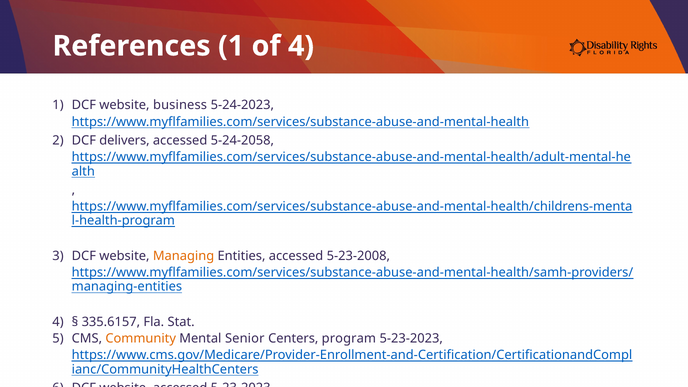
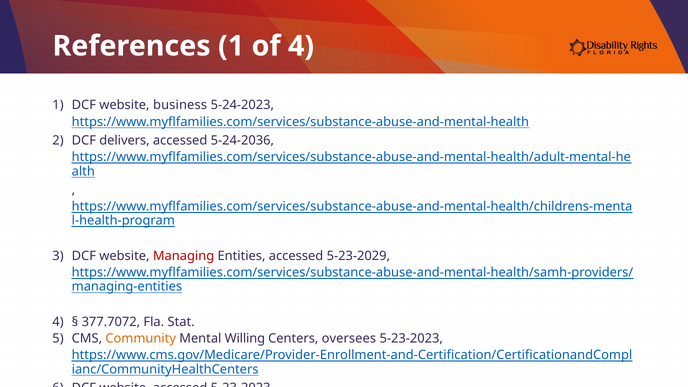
5-24-2058: 5-24-2058 -> 5-24-2036
Managing colour: orange -> red
5-23-2008: 5-23-2008 -> 5-23-2029
335.6157: 335.6157 -> 377.7072
Senior: Senior -> Willing
program: program -> oversees
